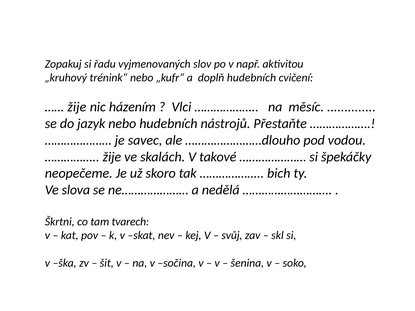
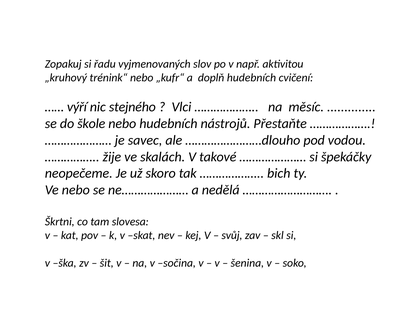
žije at (77, 107): žije -> výří
házením: házením -> stejného
jazyk: jazyk -> škole
Ve slova: slova -> nebo
tvarech: tvarech -> slovesa
